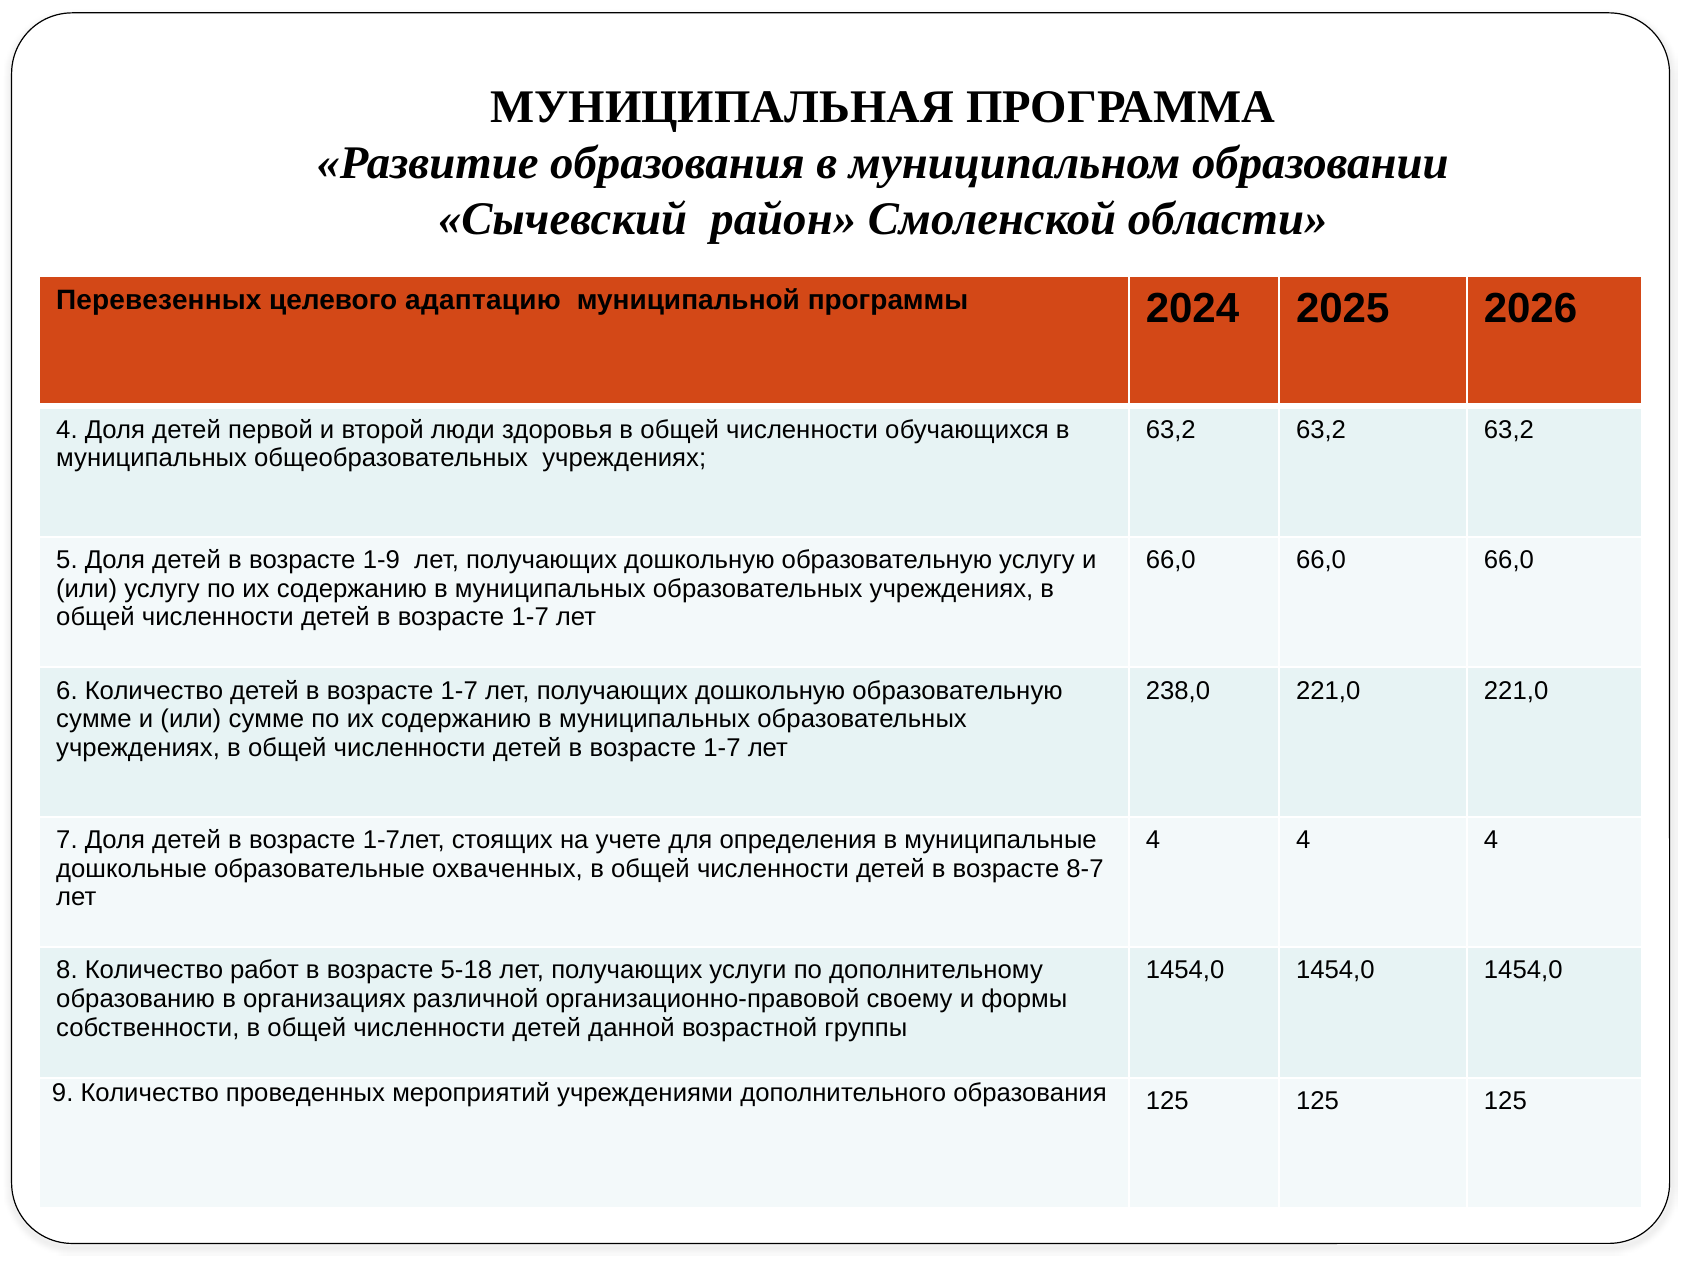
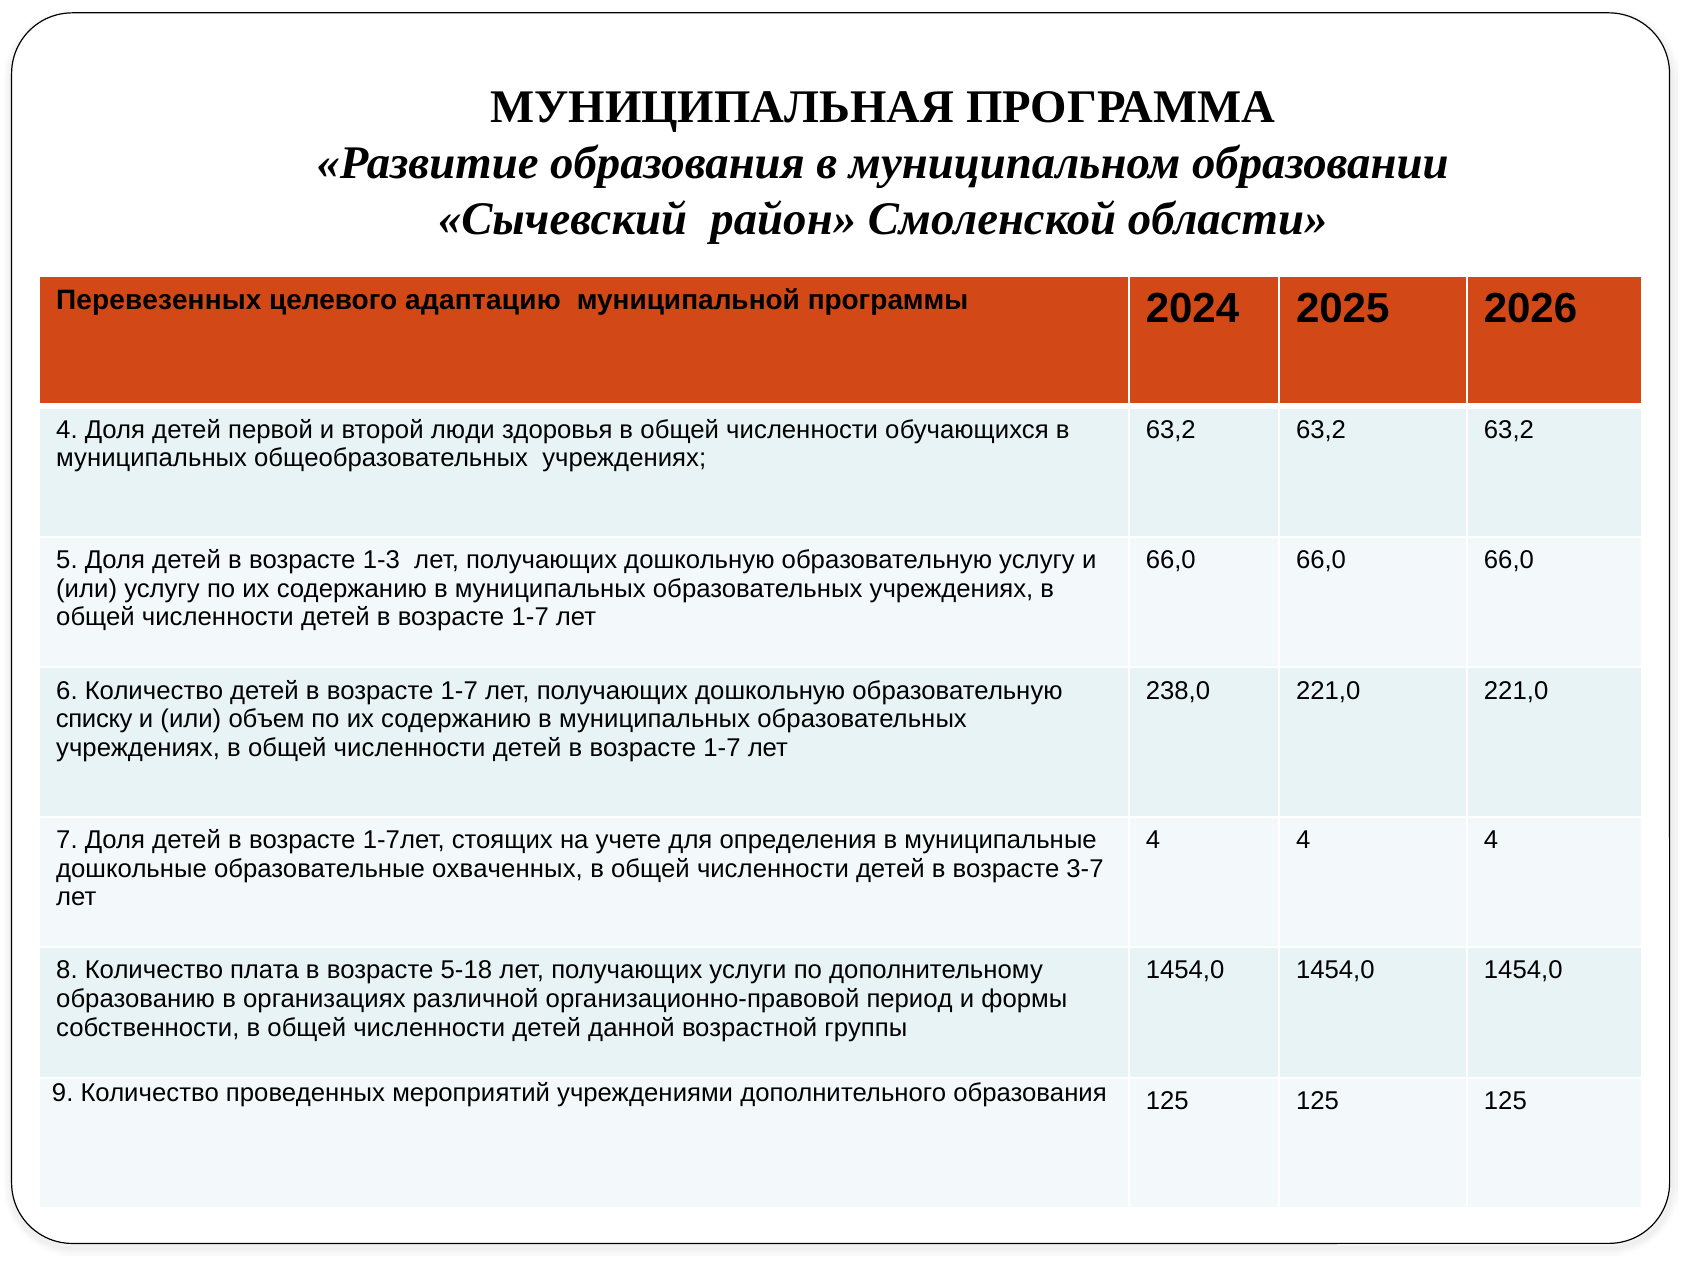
1-9: 1-9 -> 1-3
сумме at (94, 719): сумме -> списку
или сумме: сумме -> объем
8-7: 8-7 -> 3-7
работ: работ -> плата
своему: своему -> период
